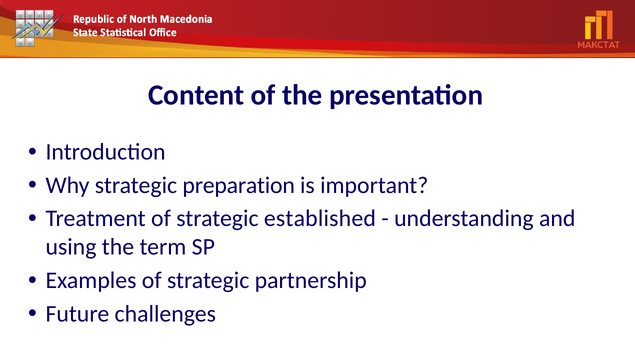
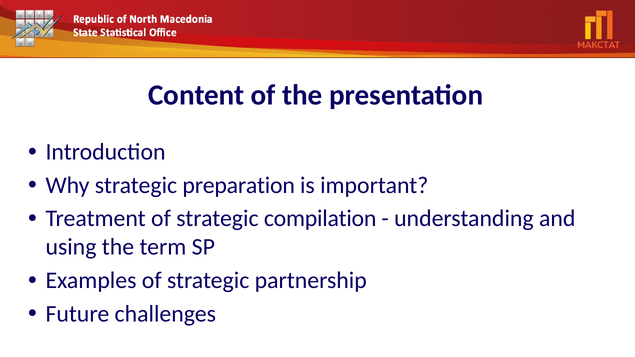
established: established -> compilation
